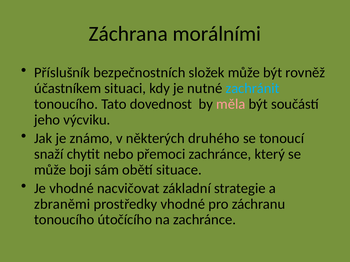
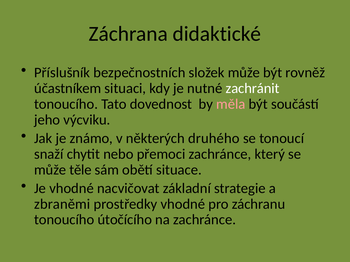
morálními: morálními -> didaktické
zachránit colour: light blue -> white
boji: boji -> těle
